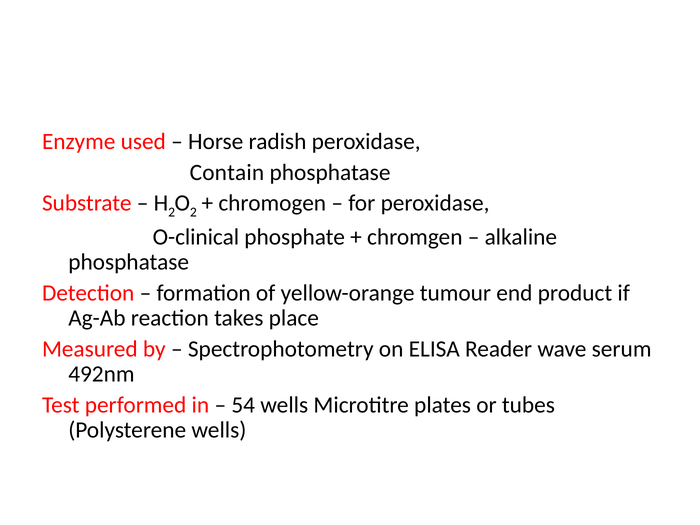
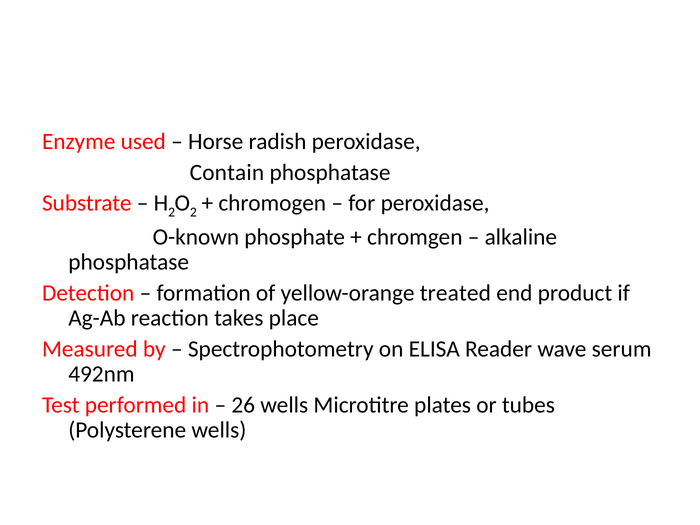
O-clinical: O-clinical -> O-known
tumour: tumour -> treated
54: 54 -> 26
